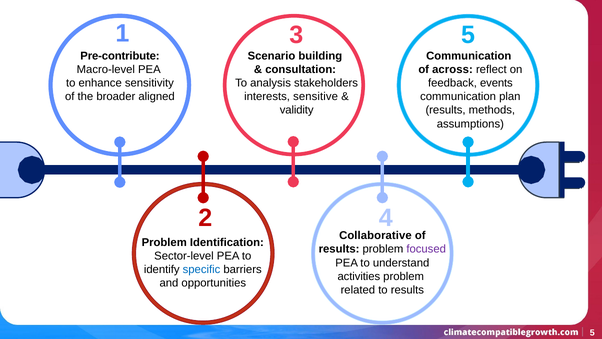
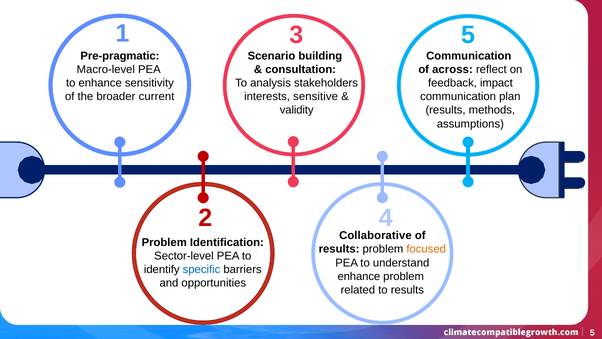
Pre-contribute: Pre-contribute -> Pre-pragmatic
events: events -> impact
aligned: aligned -> current
focused colour: purple -> orange
activities at (359, 276): activities -> enhance
